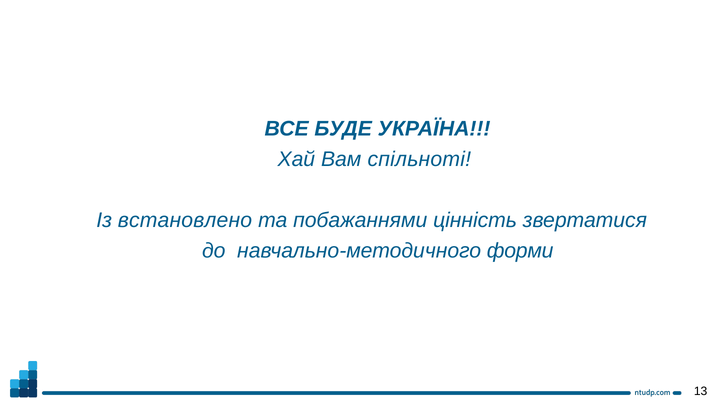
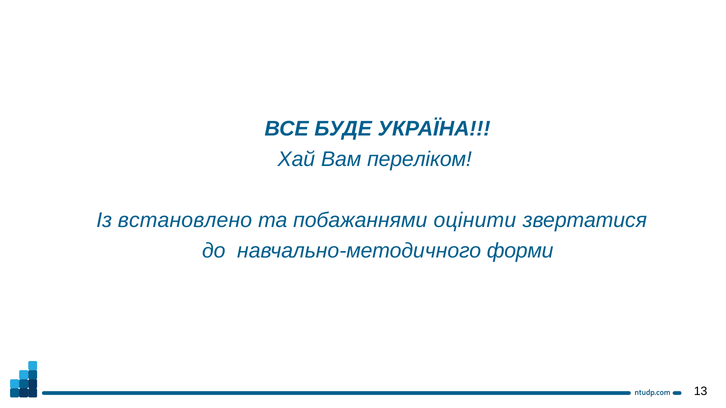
спільноті: спільноті -> переліком
цінність: цінність -> оцінити
